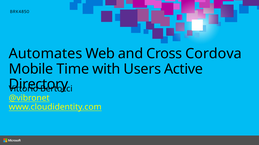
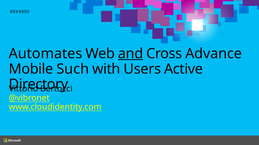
and underline: none -> present
Cordova: Cordova -> Advance
Time: Time -> Such
